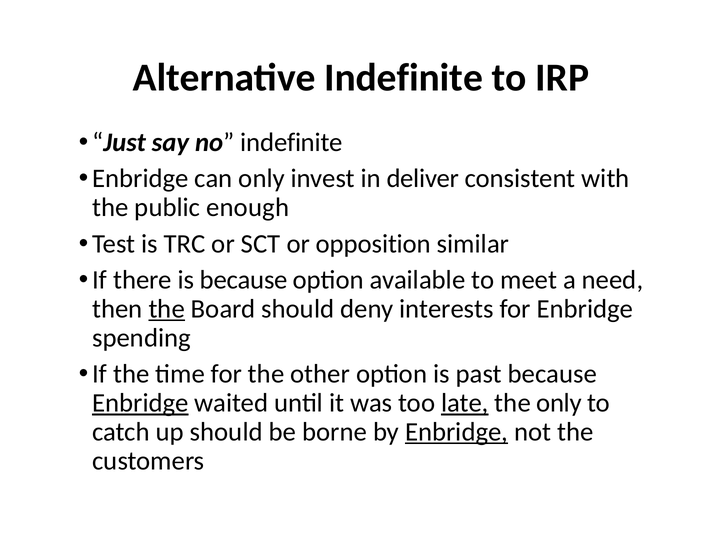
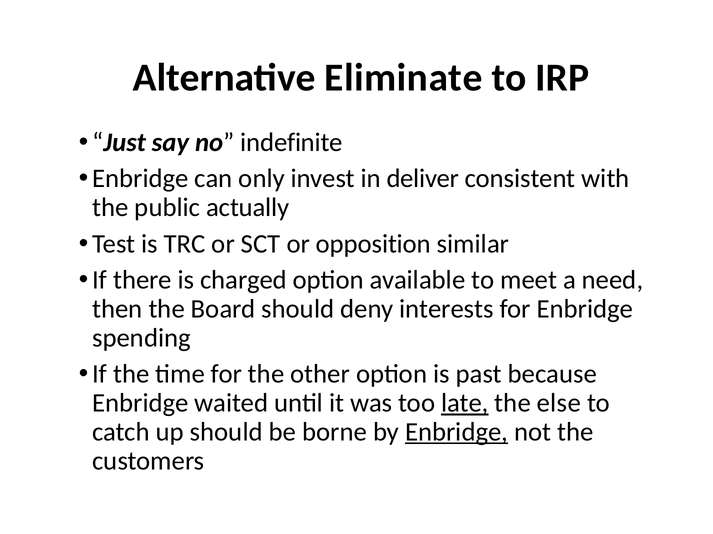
Alternative Indefinite: Indefinite -> Eliminate
enough: enough -> actually
is because: because -> charged
the at (167, 309) underline: present -> none
Enbridge at (140, 404) underline: present -> none
the only: only -> else
